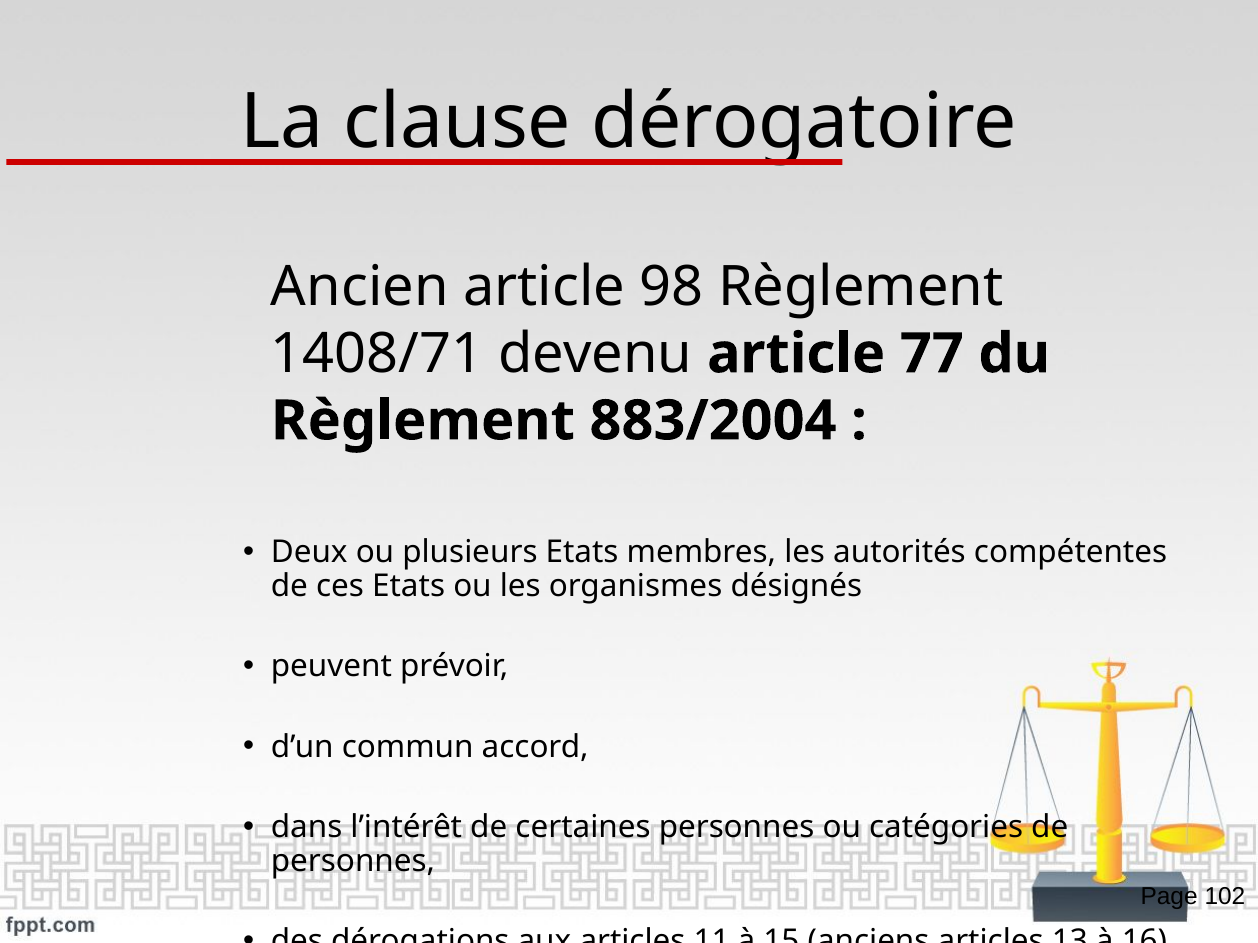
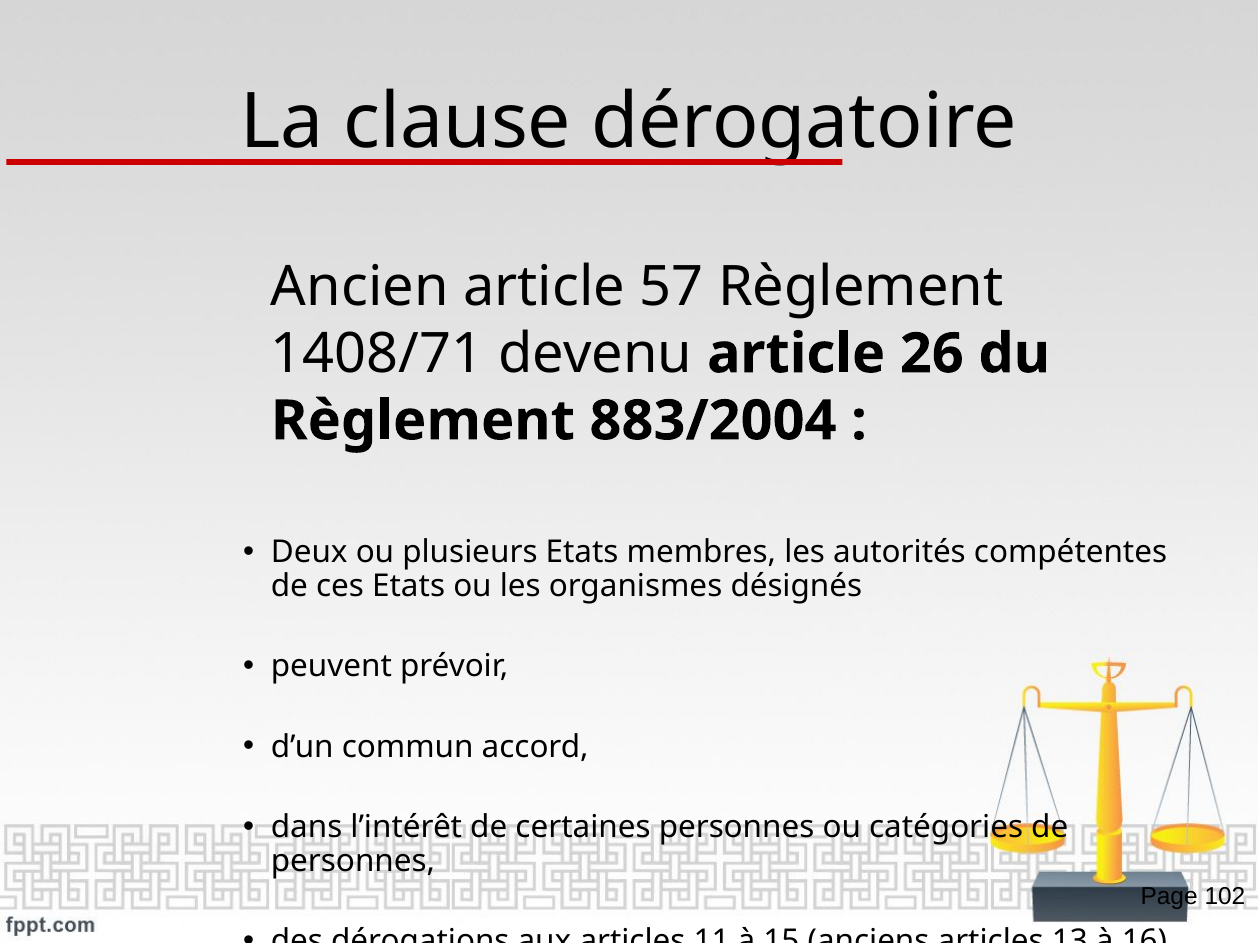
98: 98 -> 57
77: 77 -> 26
